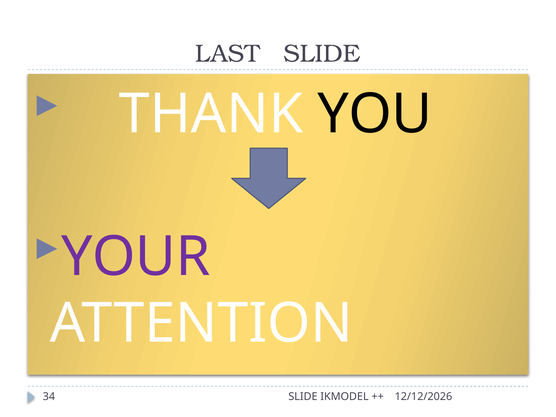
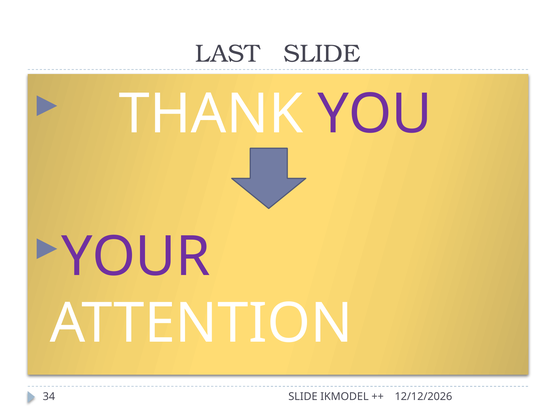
YOU colour: black -> purple
